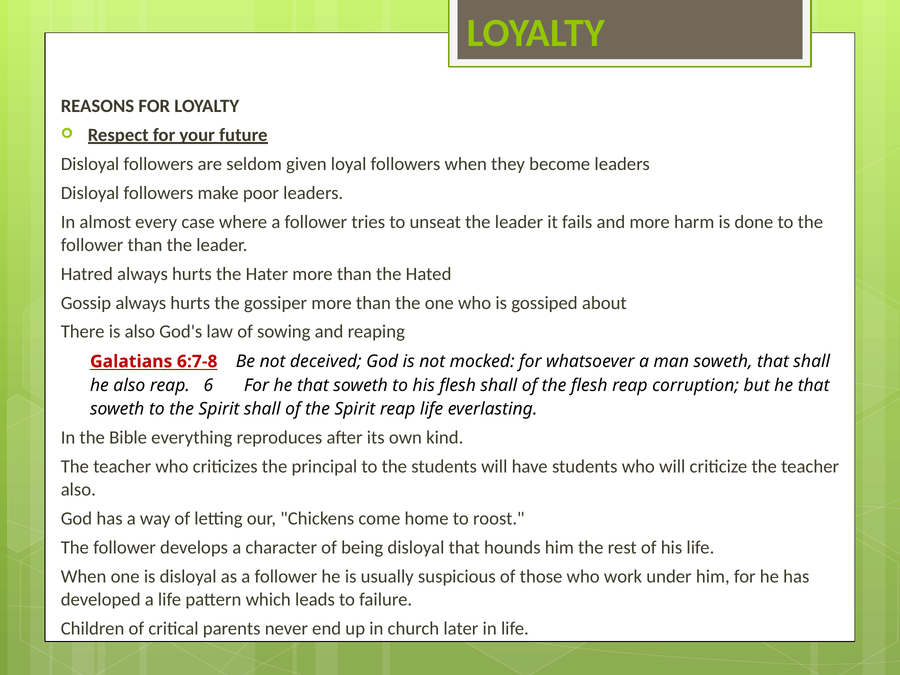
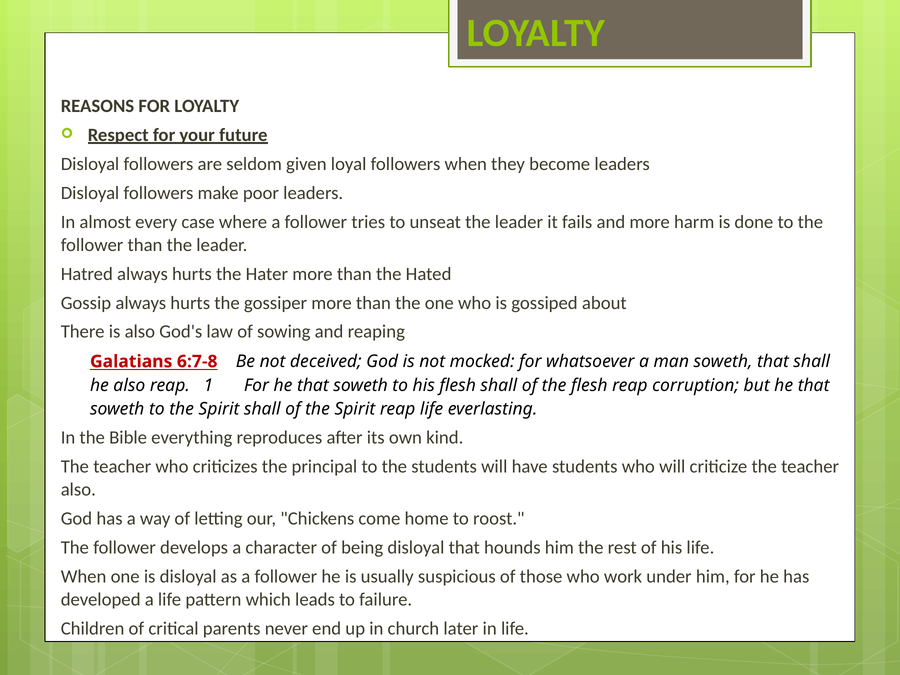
6: 6 -> 1
